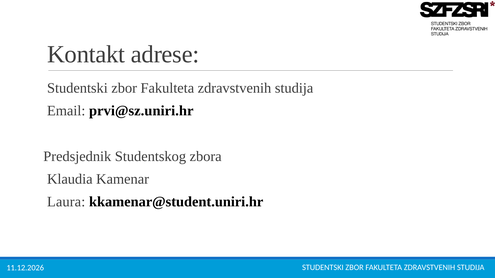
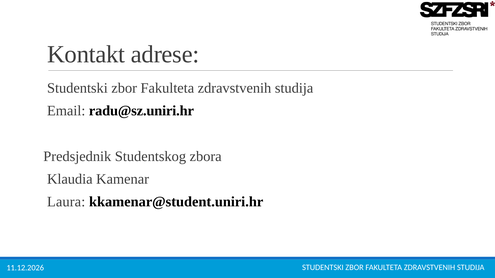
prvi@sz.uniri.hr: prvi@sz.uniri.hr -> radu@sz.uniri.hr
